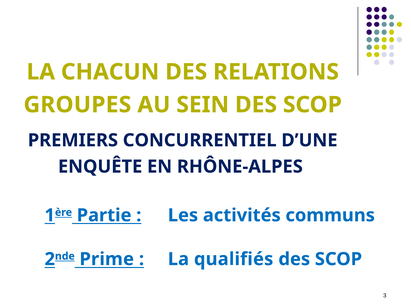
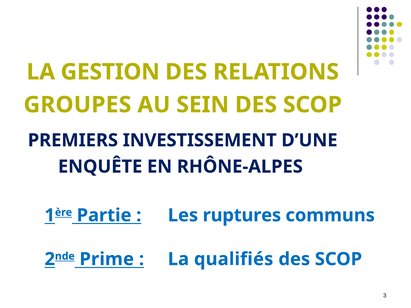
CHACUN: CHACUN -> GESTION
CONCURRENTIEL: CONCURRENTIEL -> INVESTISSEMENT
activités: activités -> ruptures
